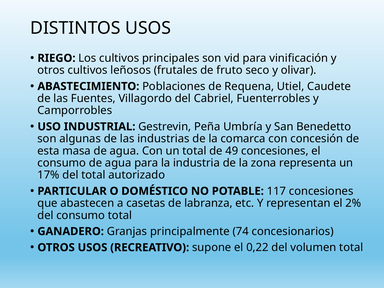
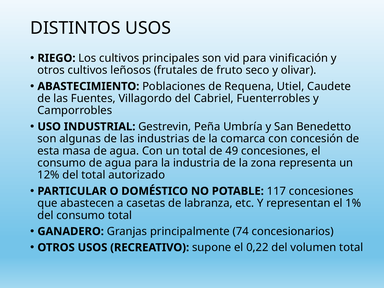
17%: 17% -> 12%
2%: 2% -> 1%
